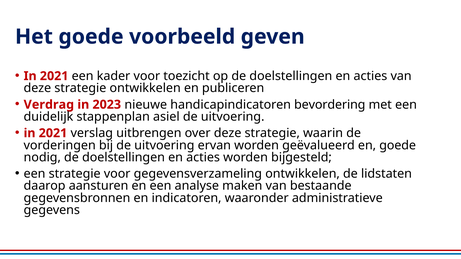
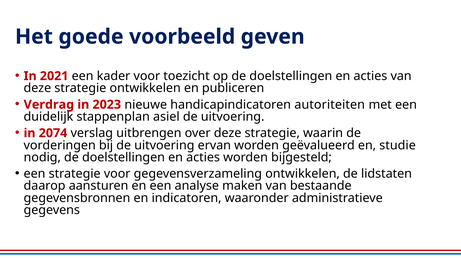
bevordering: bevordering -> autoriteiten
2021 at (53, 133): 2021 -> 2074
en goede: goede -> studie
